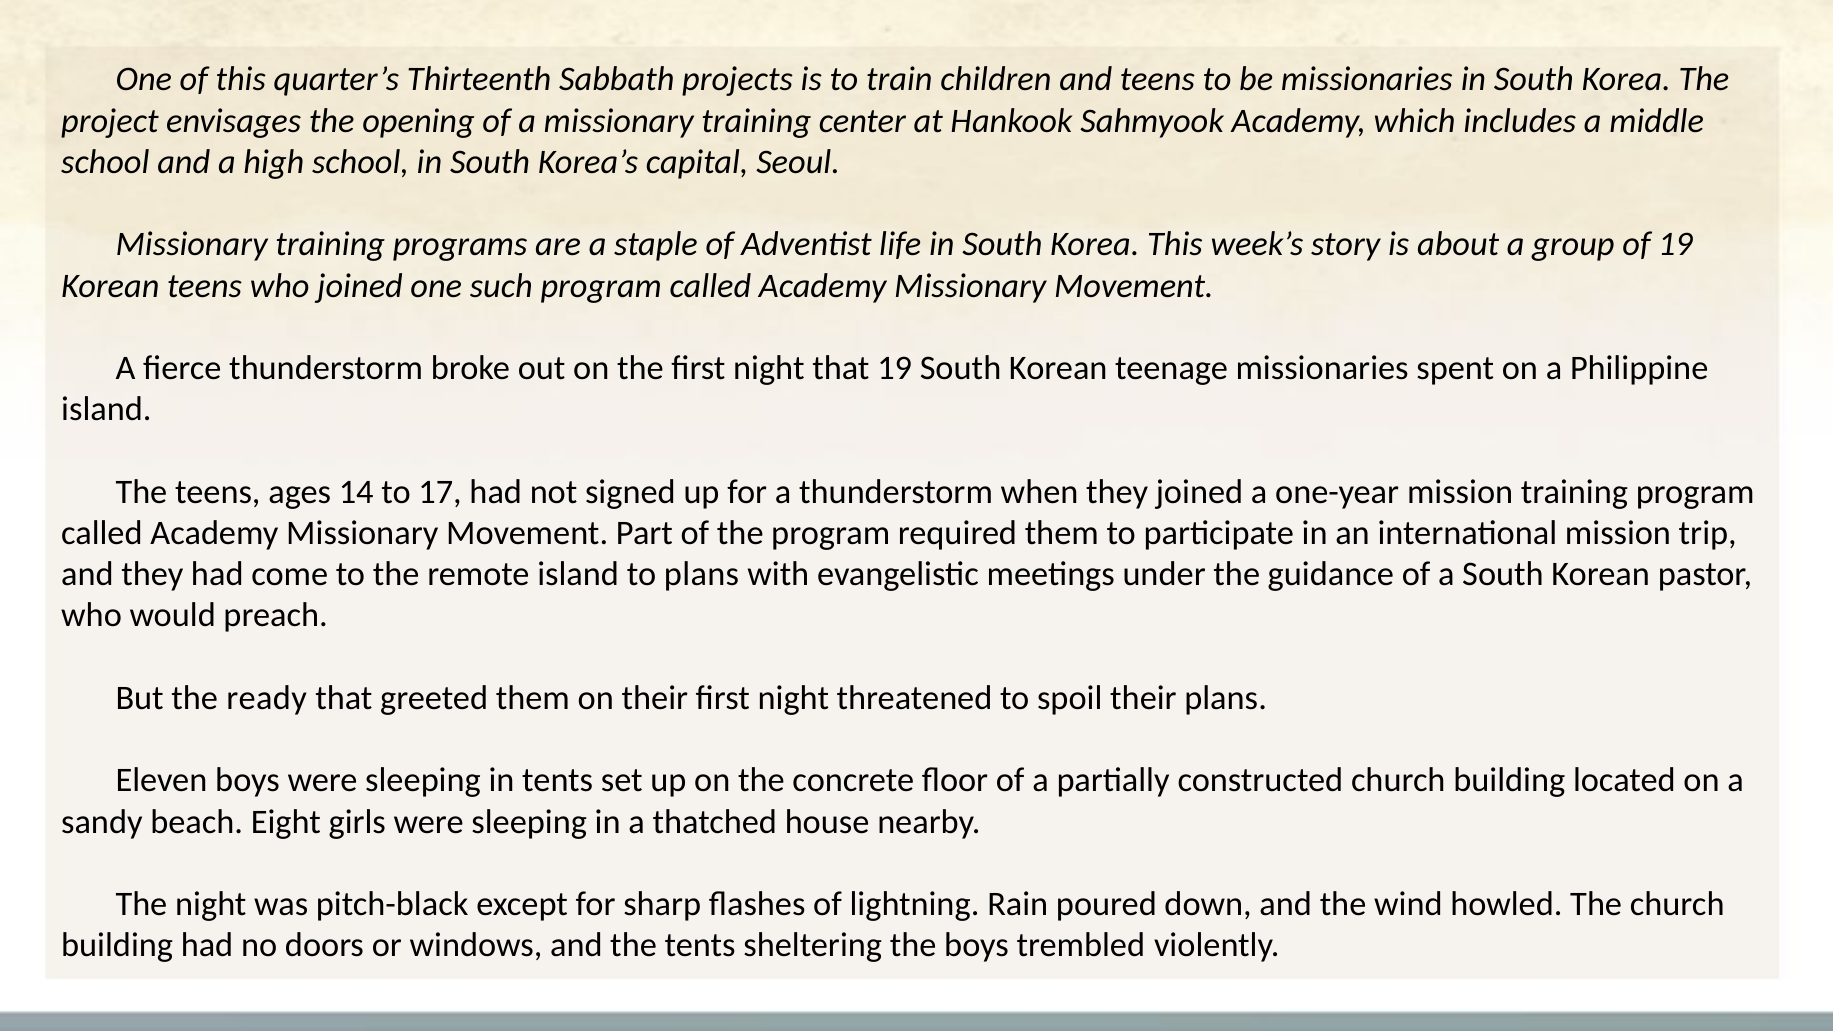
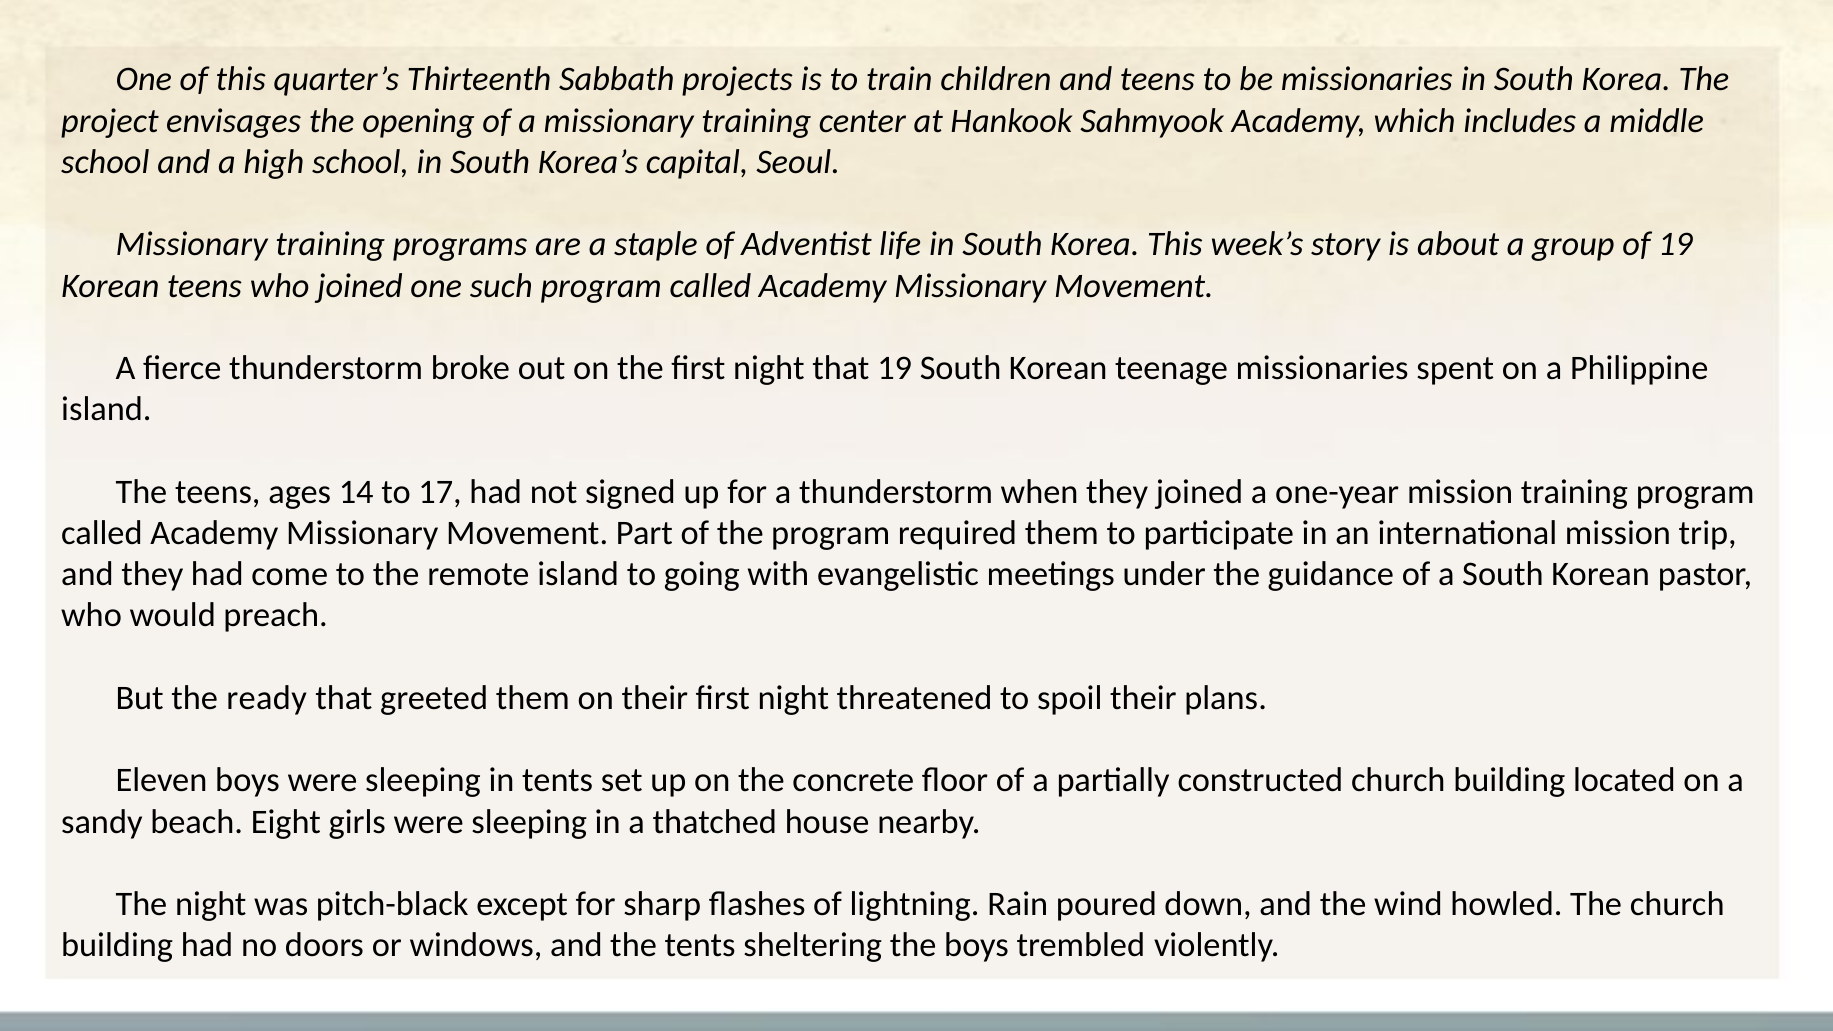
to plans: plans -> going
